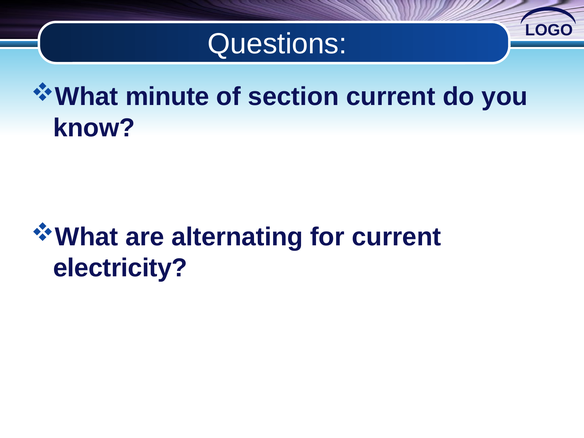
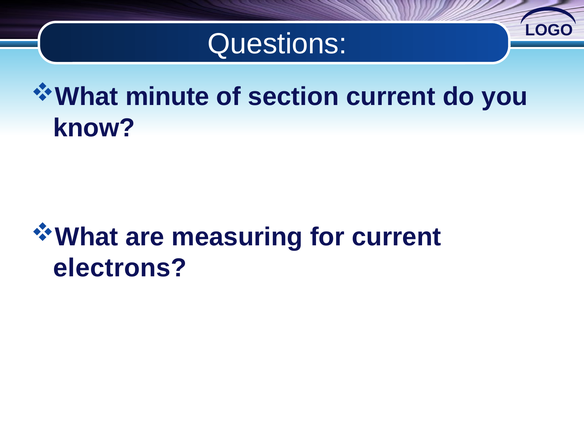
alternating: alternating -> measuring
electricity: electricity -> electrons
